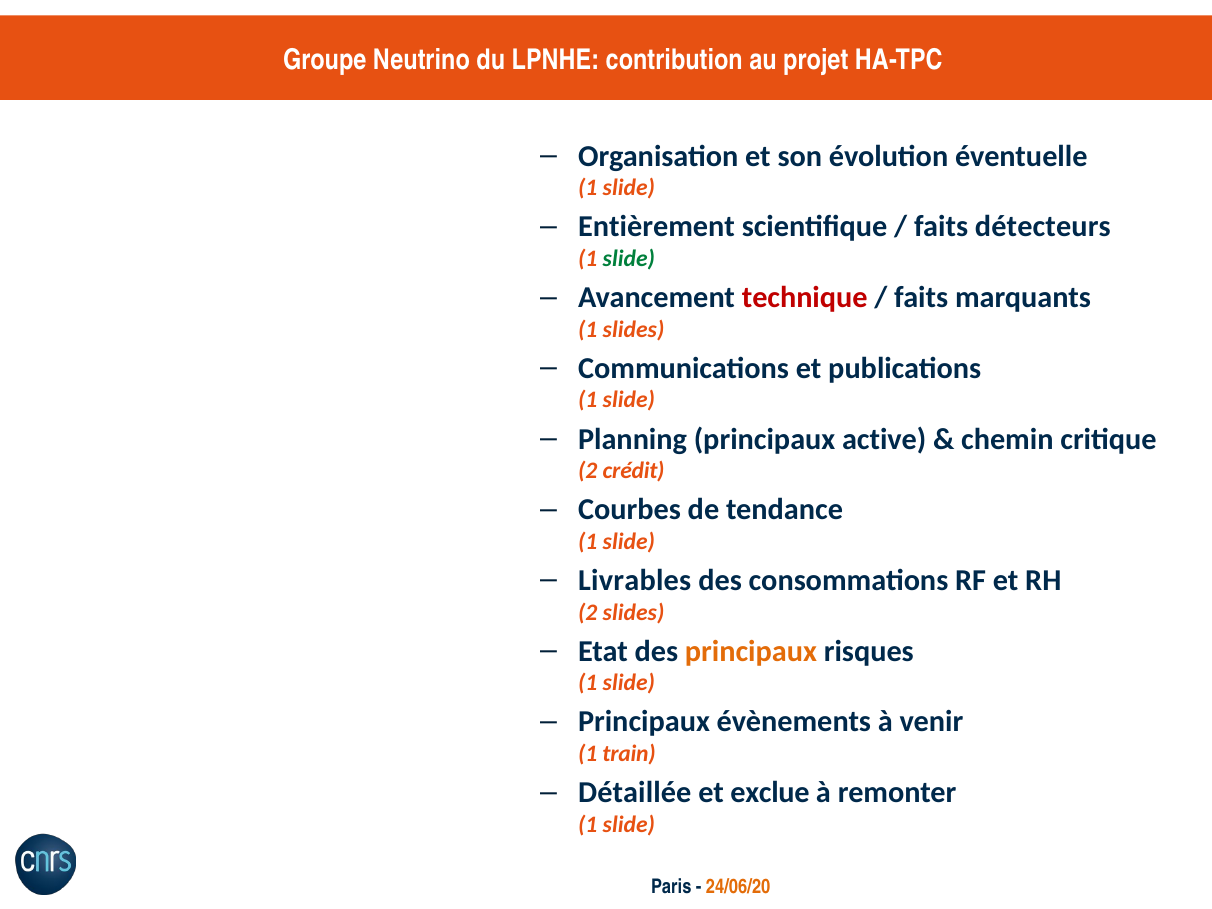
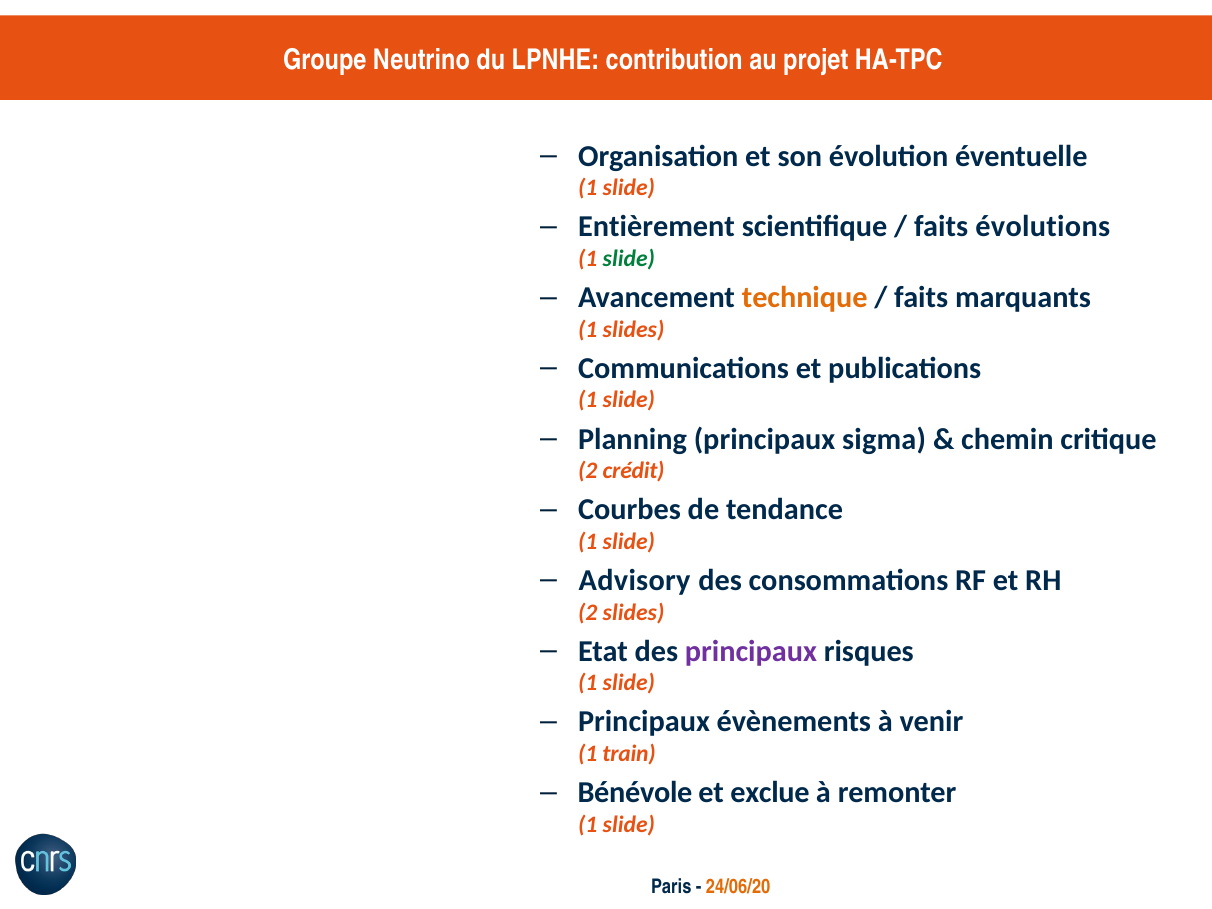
détecteurs: détecteurs -> évolutions
technique colour: red -> orange
active: active -> sigma
Livrables: Livrables -> Advisory
principaux at (751, 651) colour: orange -> purple
Détaillée: Détaillée -> Bénévole
